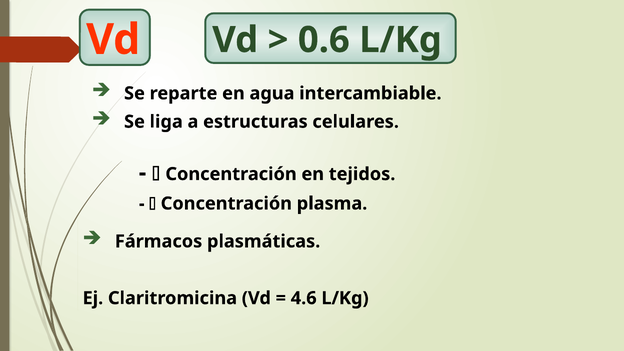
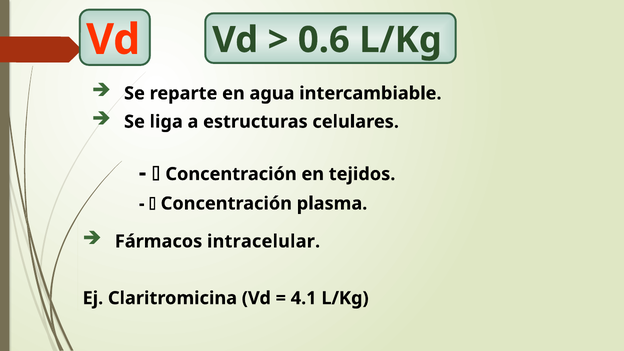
plasmáticas: plasmáticas -> intracelular
4.6: 4.6 -> 4.1
